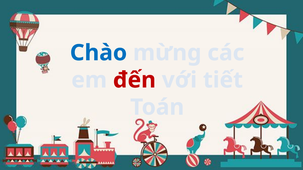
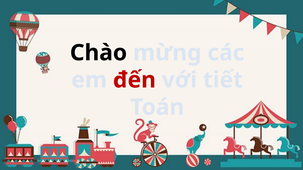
Chào colour: blue -> black
